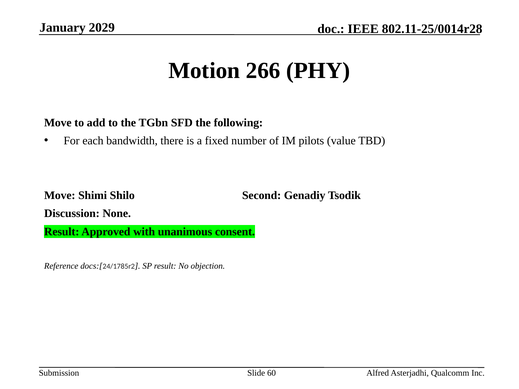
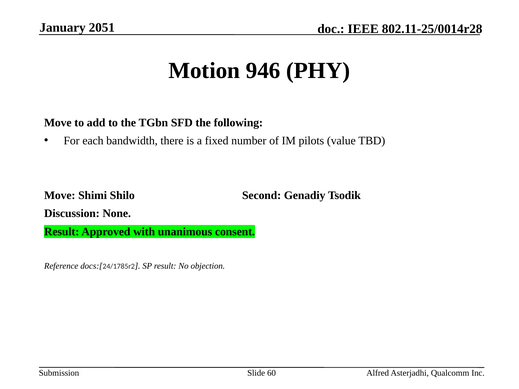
2029: 2029 -> 2051
266: 266 -> 946
